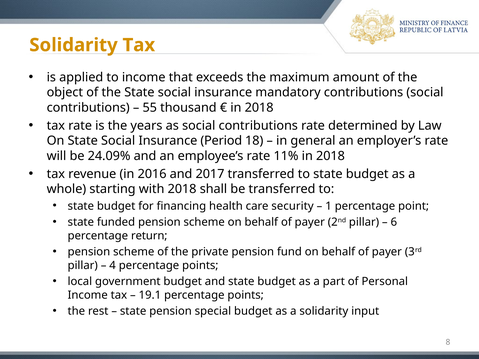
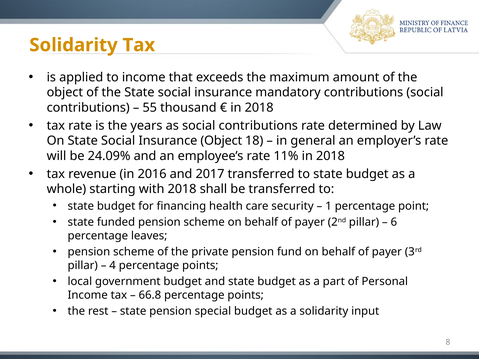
Insurance Period: Period -> Object
return: return -> leaves
19.1: 19.1 -> 66.8
